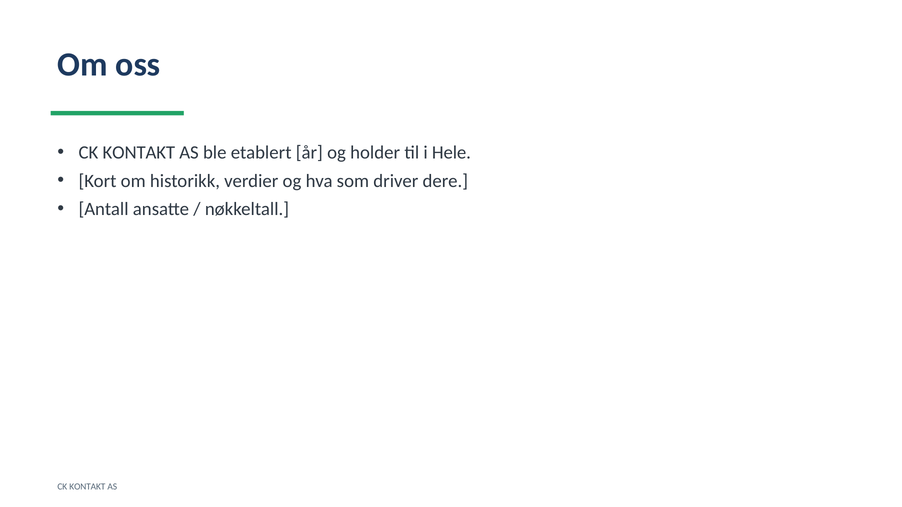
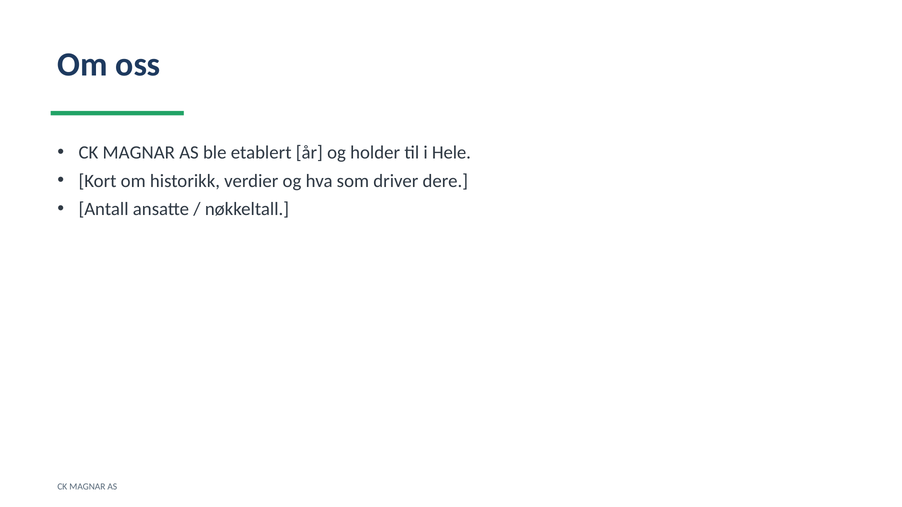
KONTAKT at (139, 153): KONTAKT -> MAGNAR
KONTAKT at (87, 487): KONTAKT -> MAGNAR
